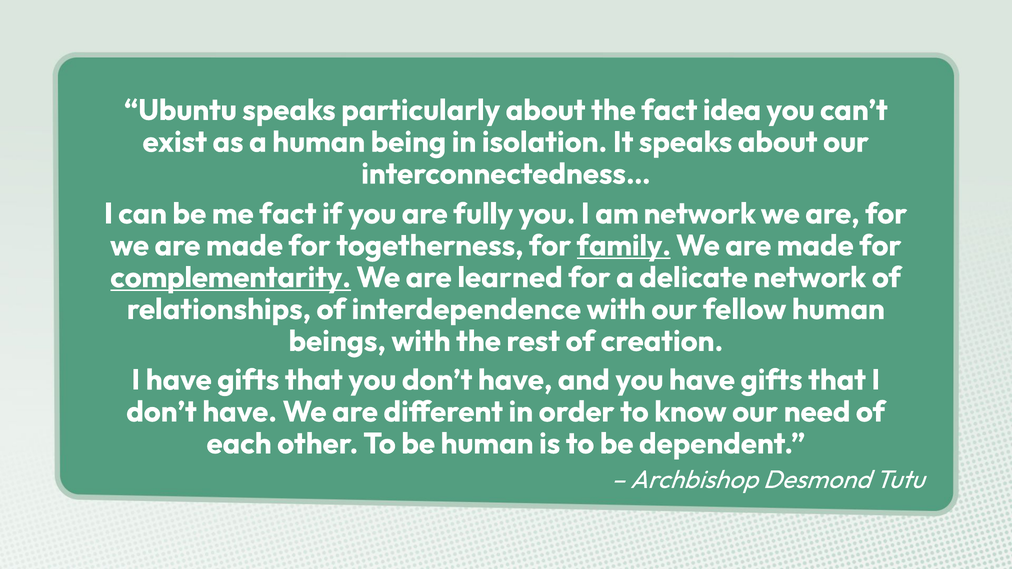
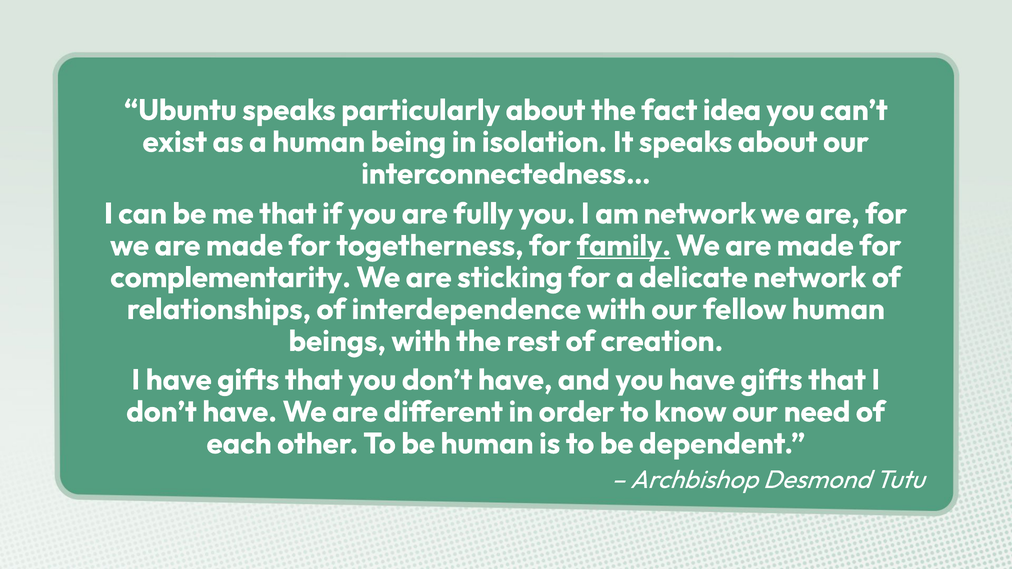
me fact: fact -> that
complementarity underline: present -> none
learned: learned -> sticking
